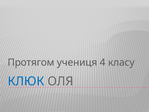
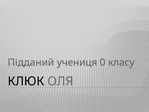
Протягом: Протягом -> Підданий
4: 4 -> 0
КЛЮК colour: blue -> black
